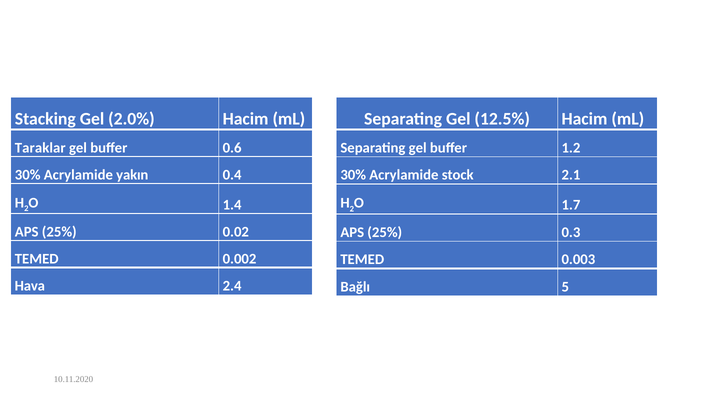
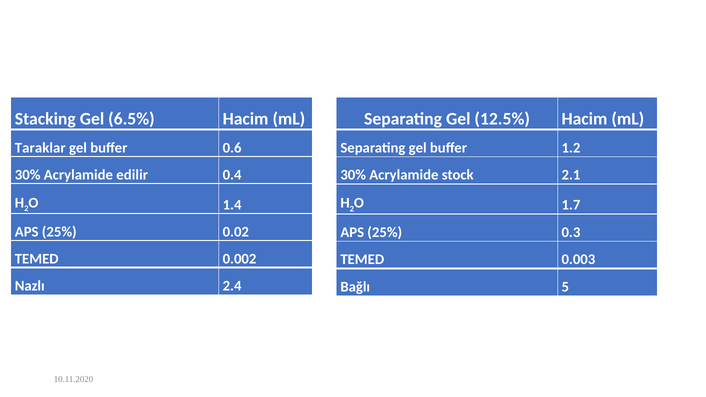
2.0%: 2.0% -> 6.5%
yakın: yakın -> edilir
Hava: Hava -> Nazlı
